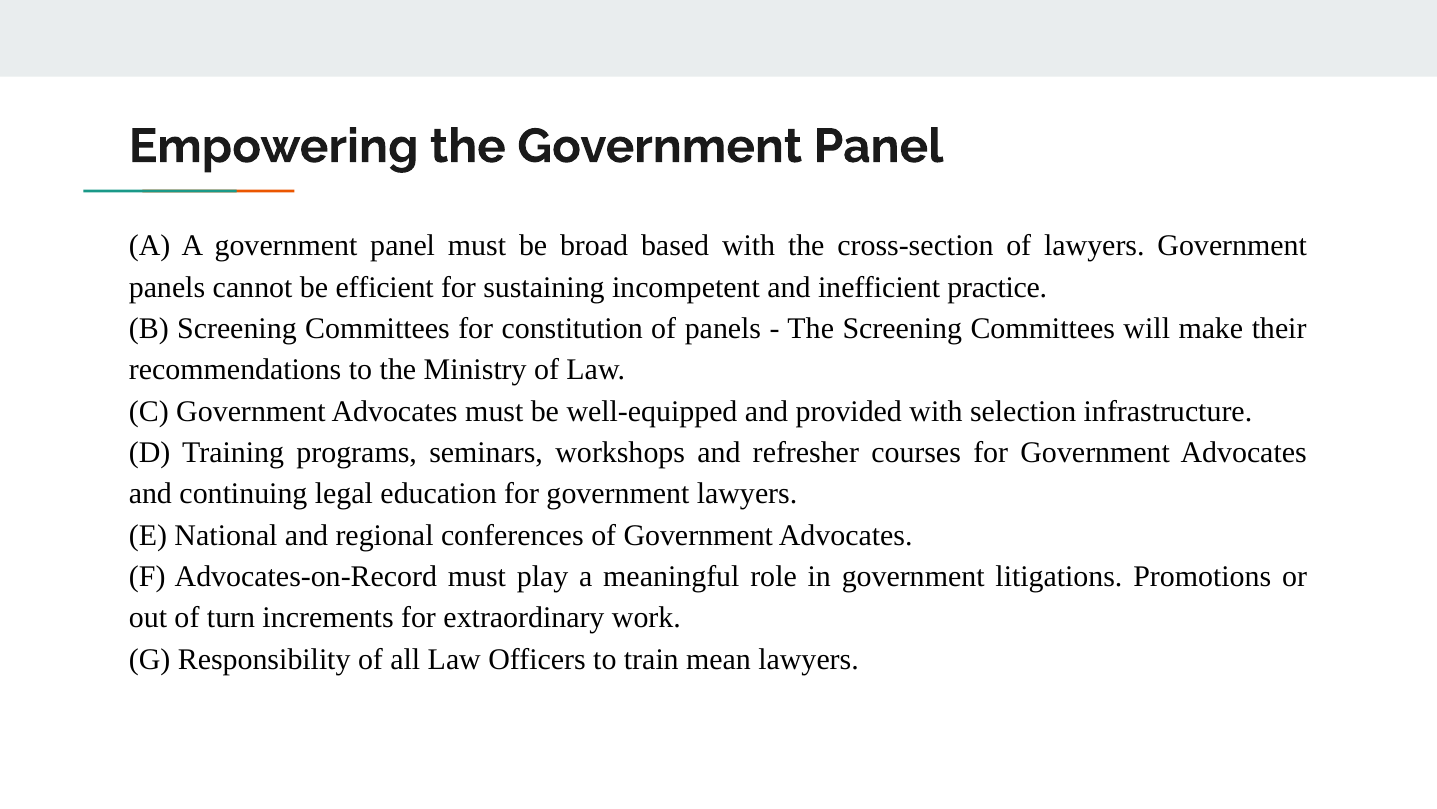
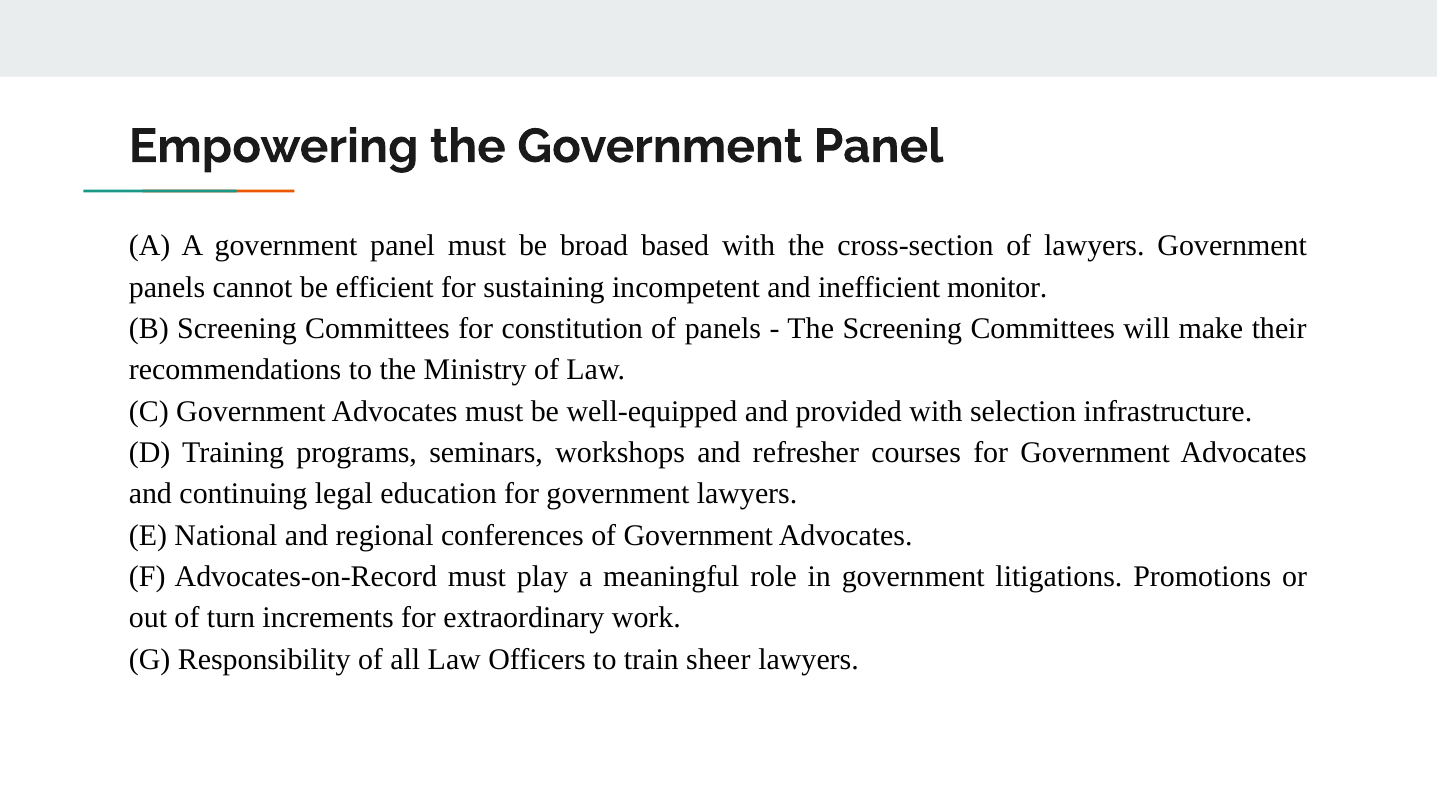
practice: practice -> monitor
mean: mean -> sheer
